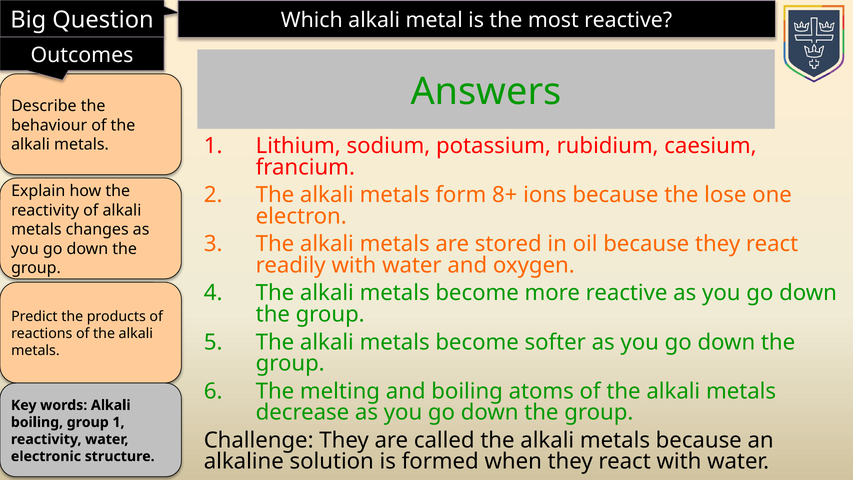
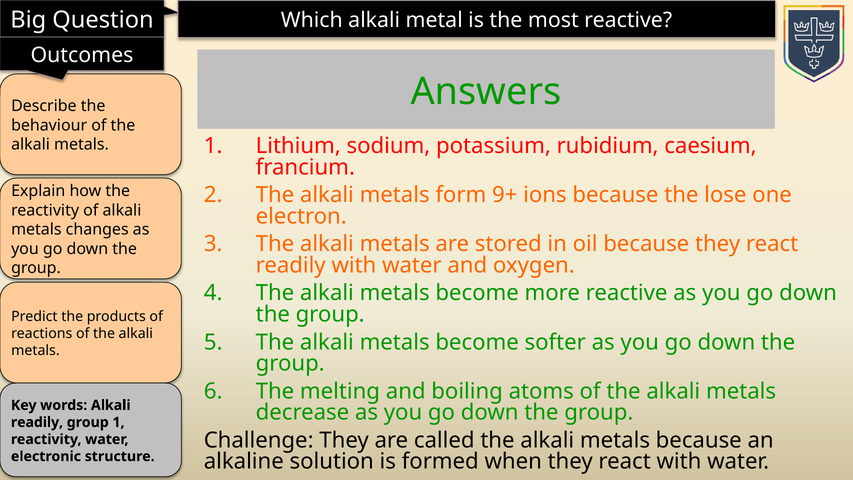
8+: 8+ -> 9+
boiling at (37, 422): boiling -> readily
